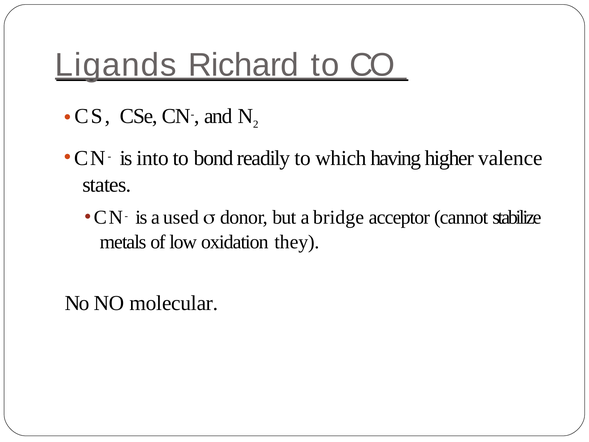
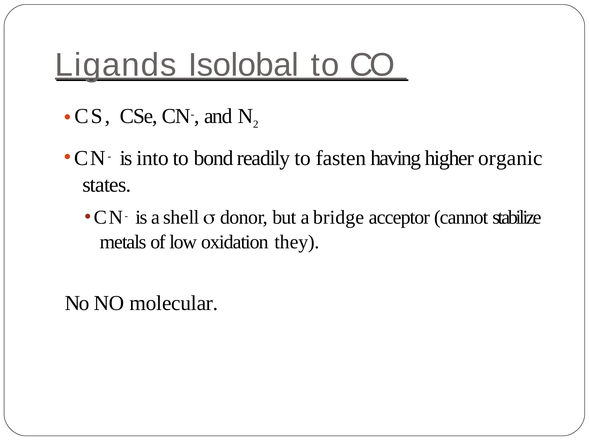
Richard: Richard -> Isolobal
which: which -> fasten
valence: valence -> organic
used: used -> shell
